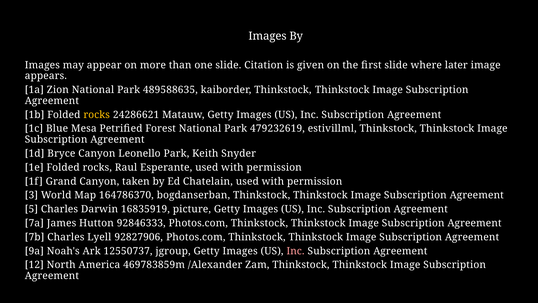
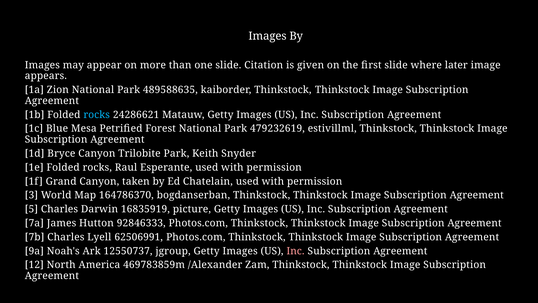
rocks at (97, 115) colour: yellow -> light blue
Leonello: Leonello -> Trilobite
92827906: 92827906 -> 62506991
